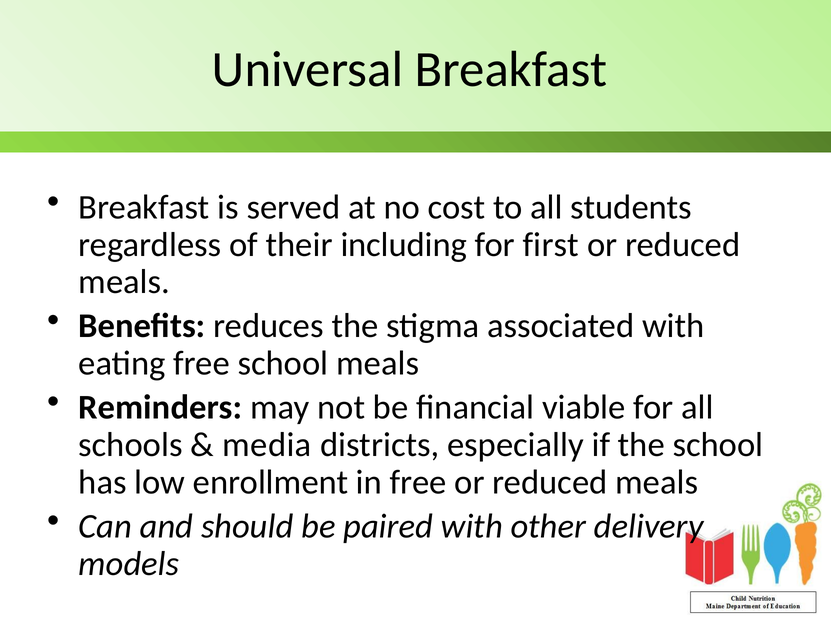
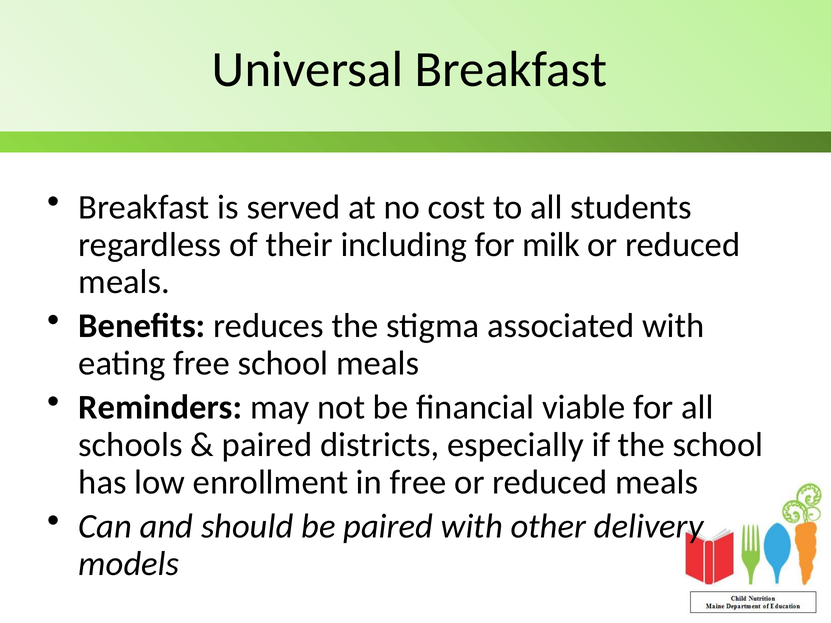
first: first -> milk
media at (267, 445): media -> paired
